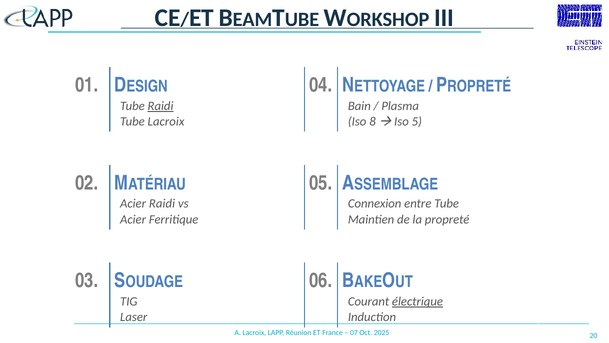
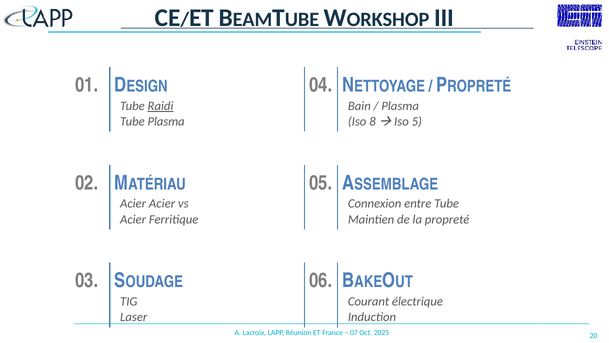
Tube Lacroix: Lacroix -> Plasma
Acier Raidi: Raidi -> Acier
électrique underline: present -> none
